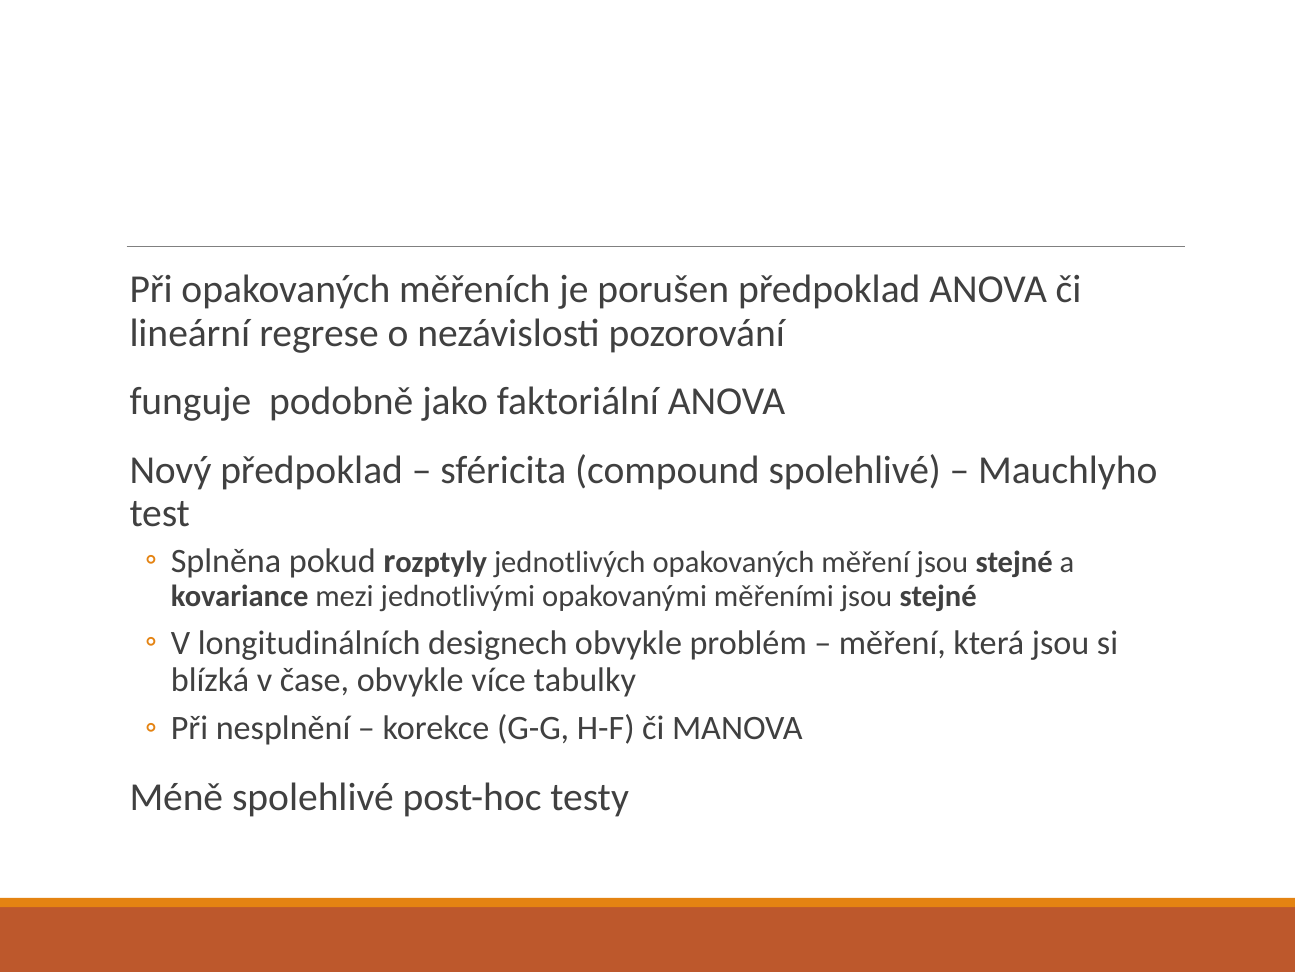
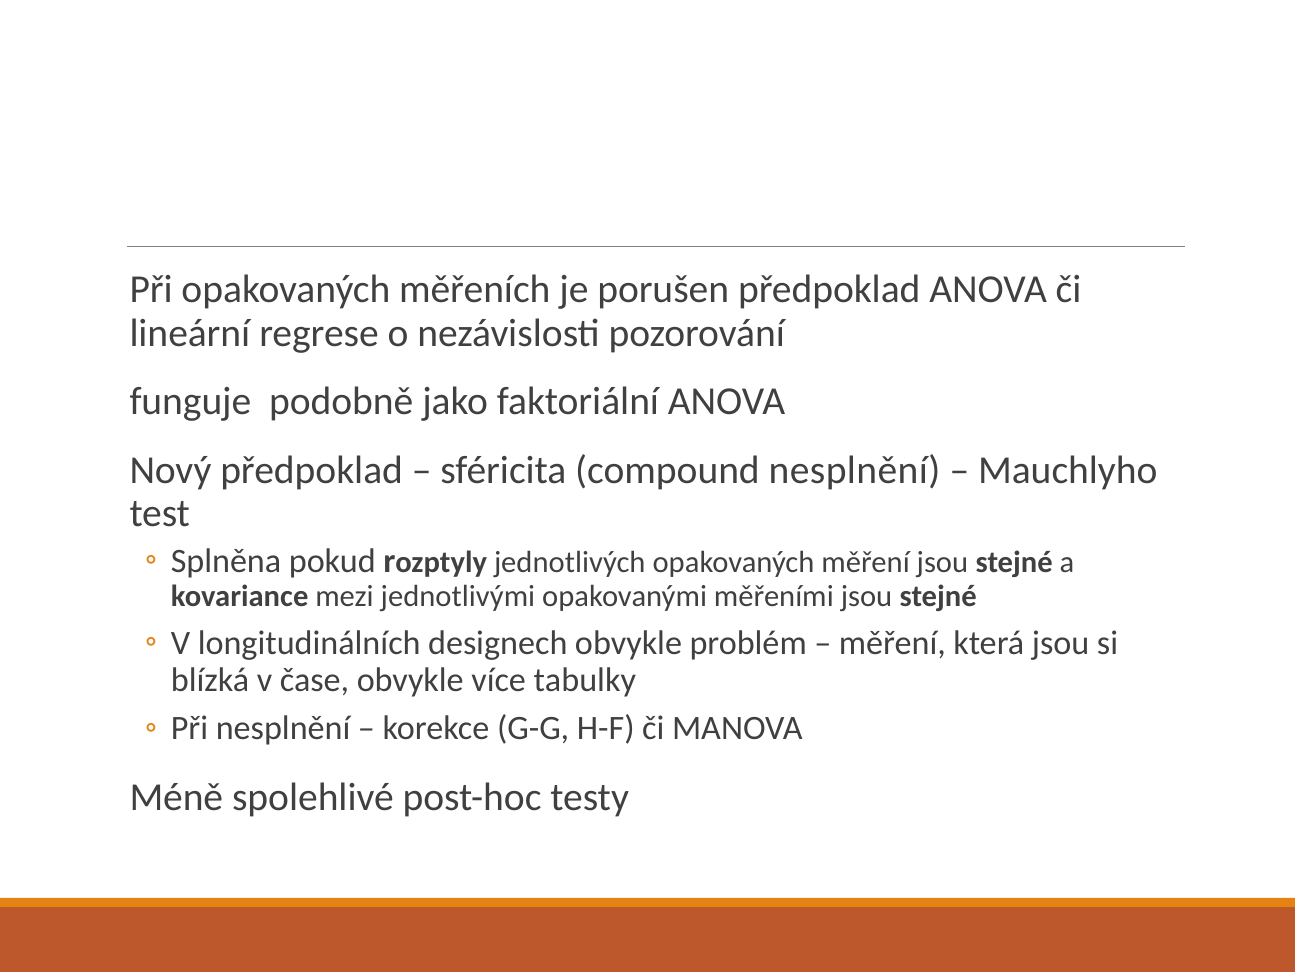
compound spolehlivé: spolehlivé -> nesplnění
